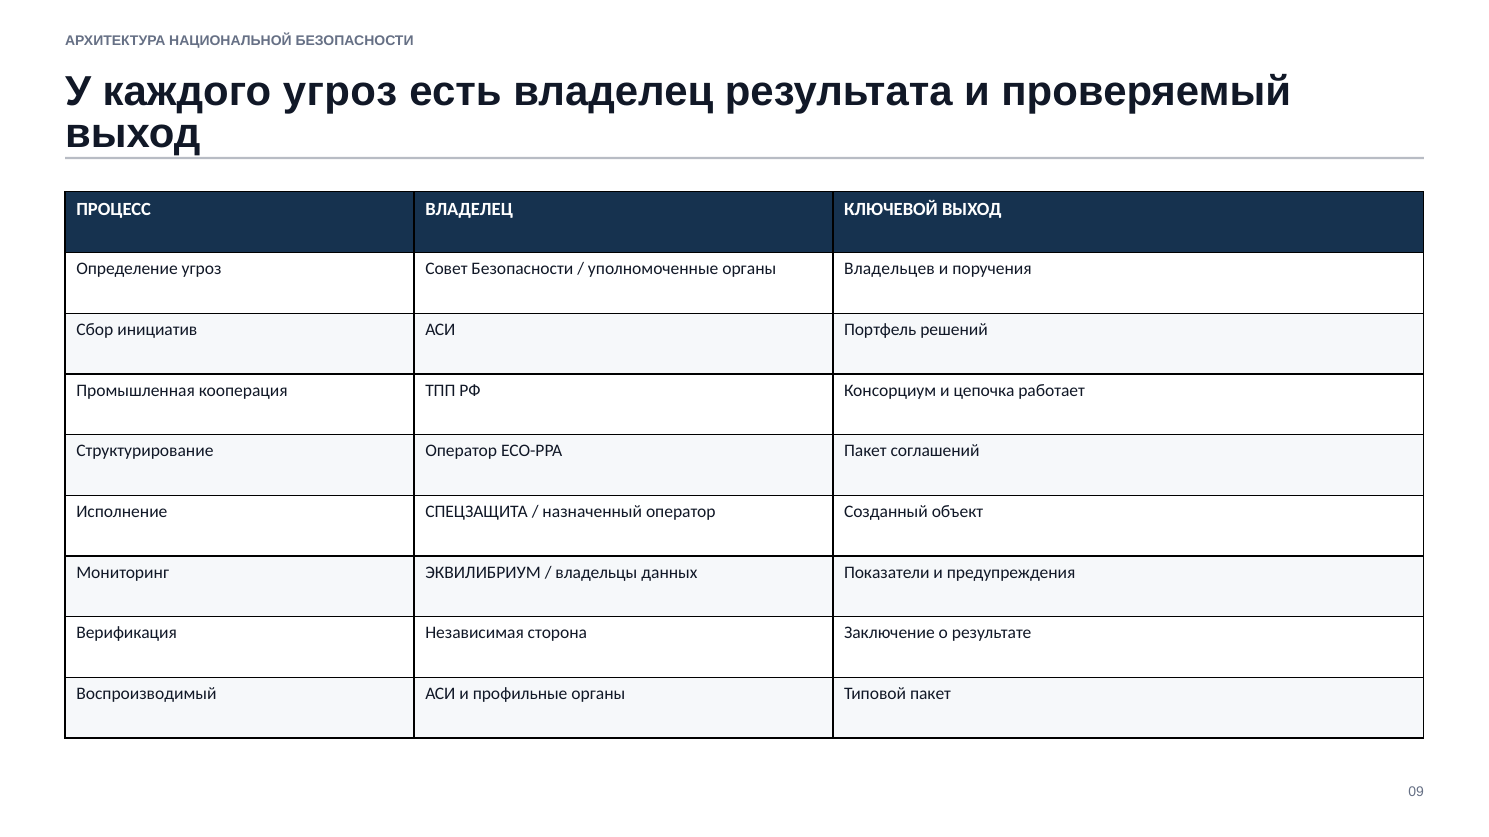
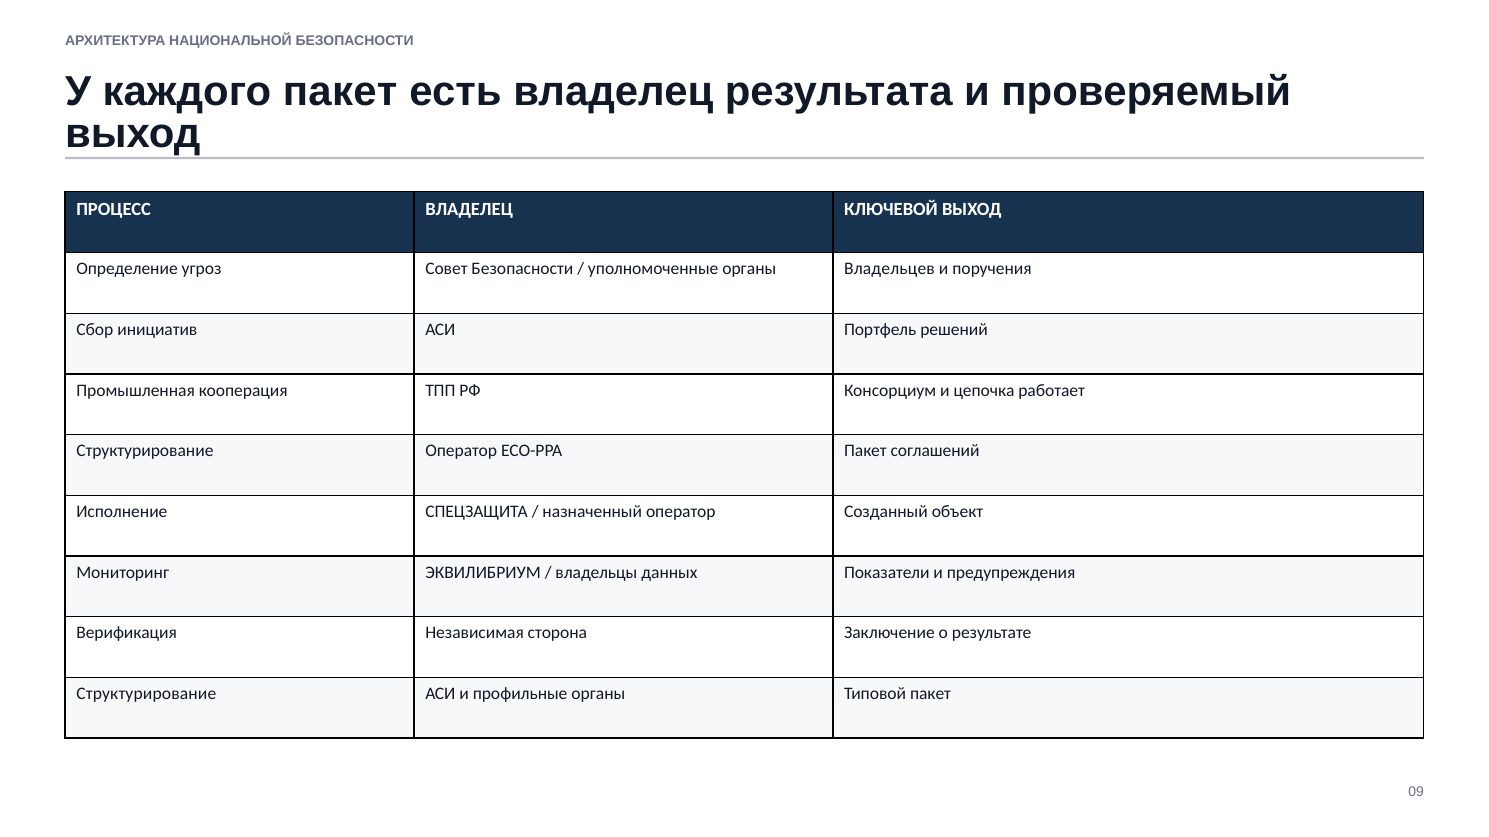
каждого угроз: угроз -> пакет
Воспроизводимый at (146, 694): Воспроизводимый -> Структурирование
